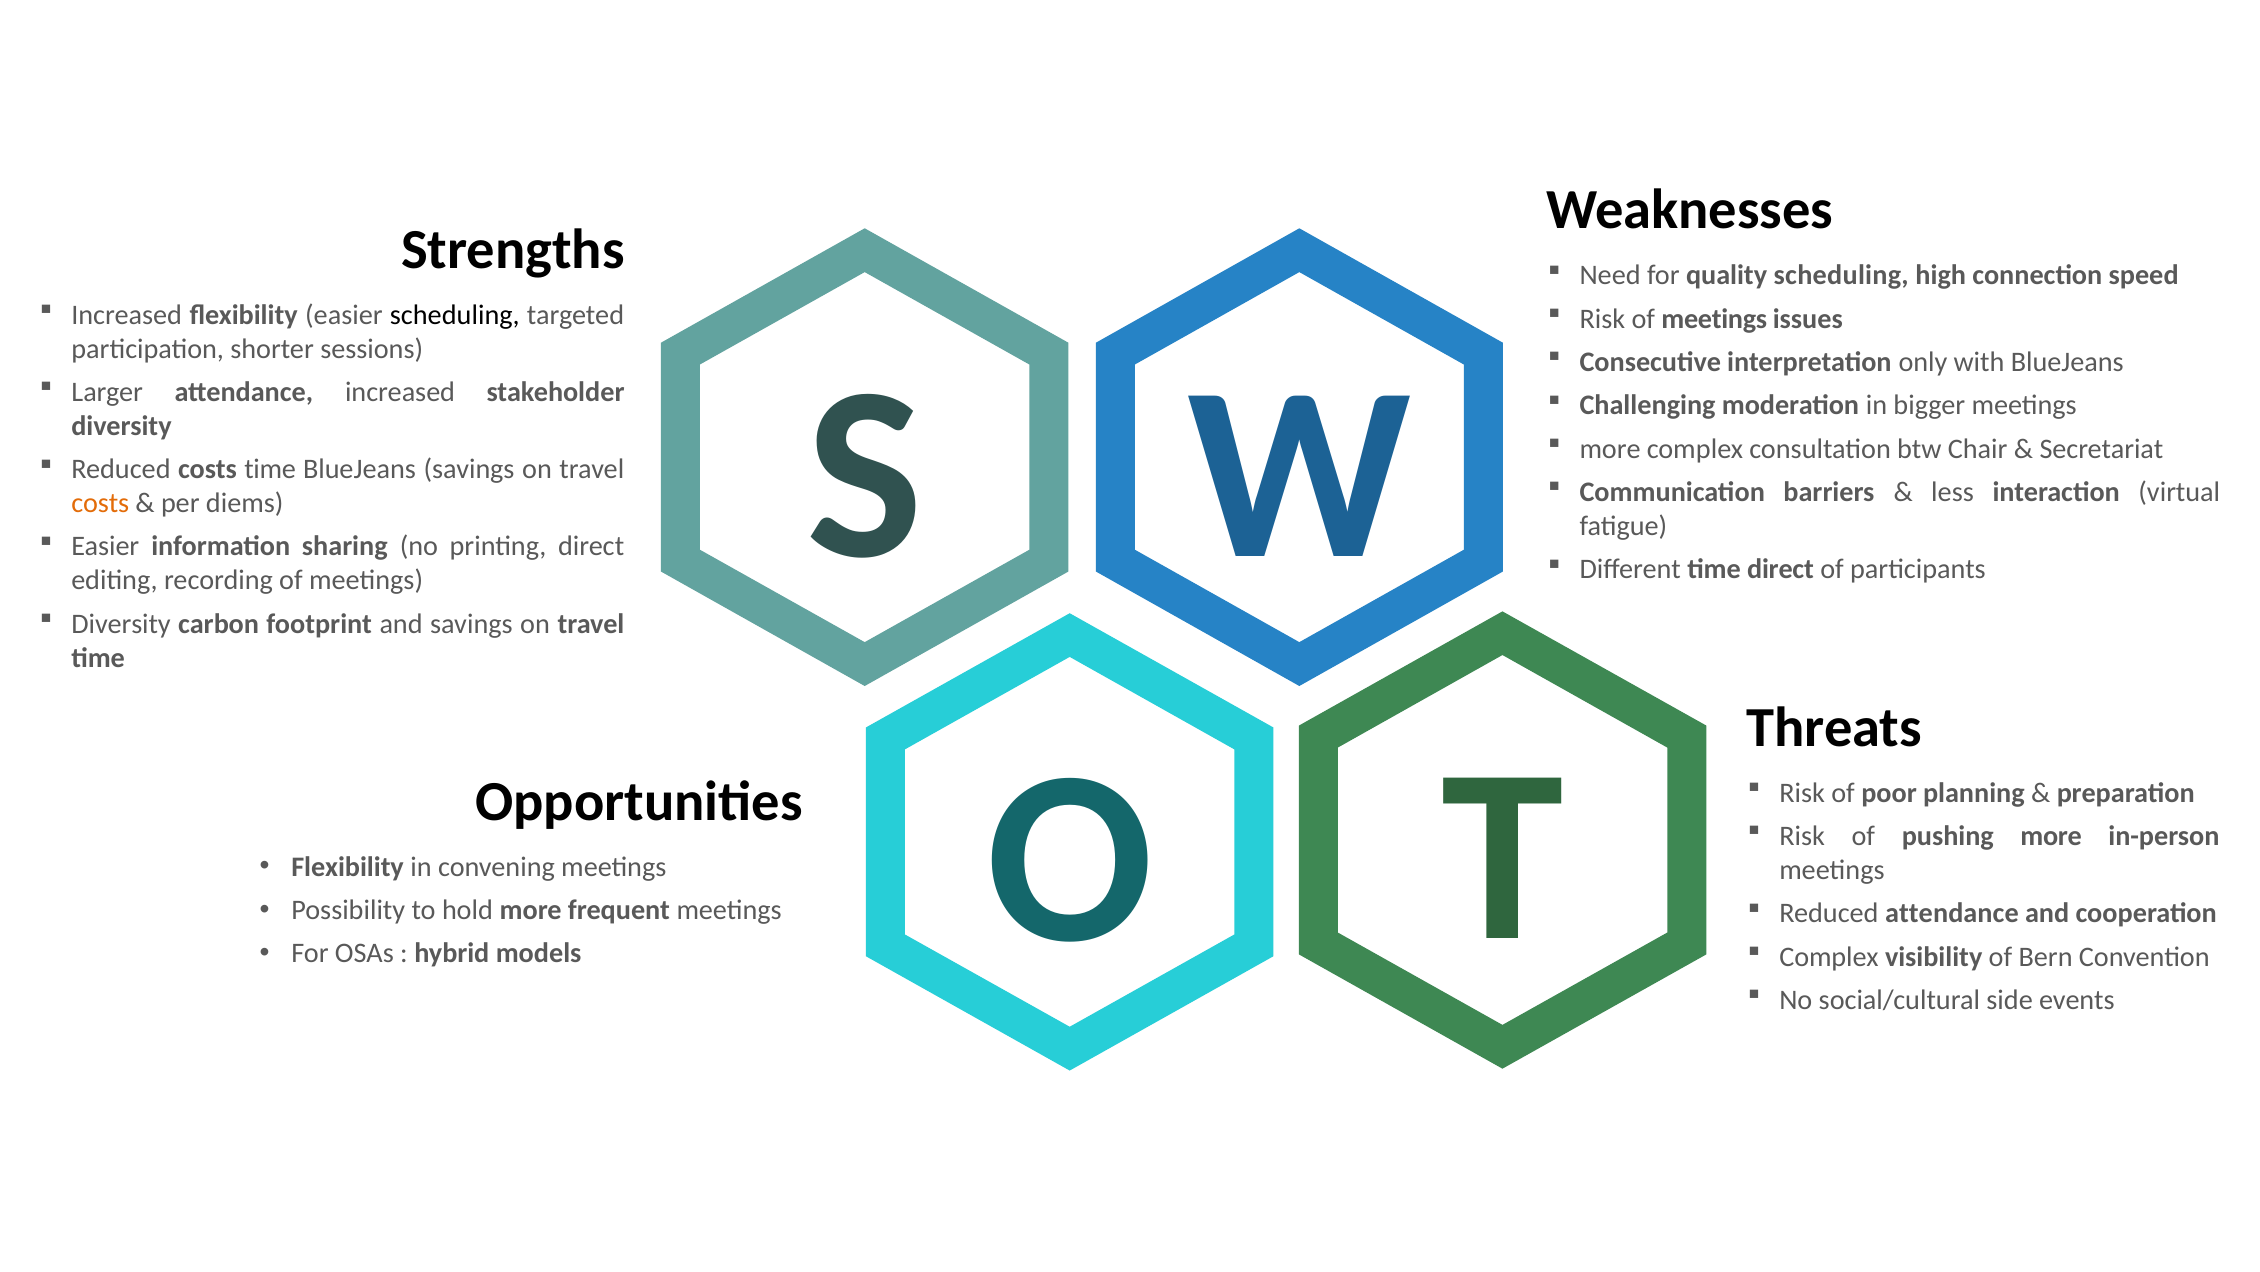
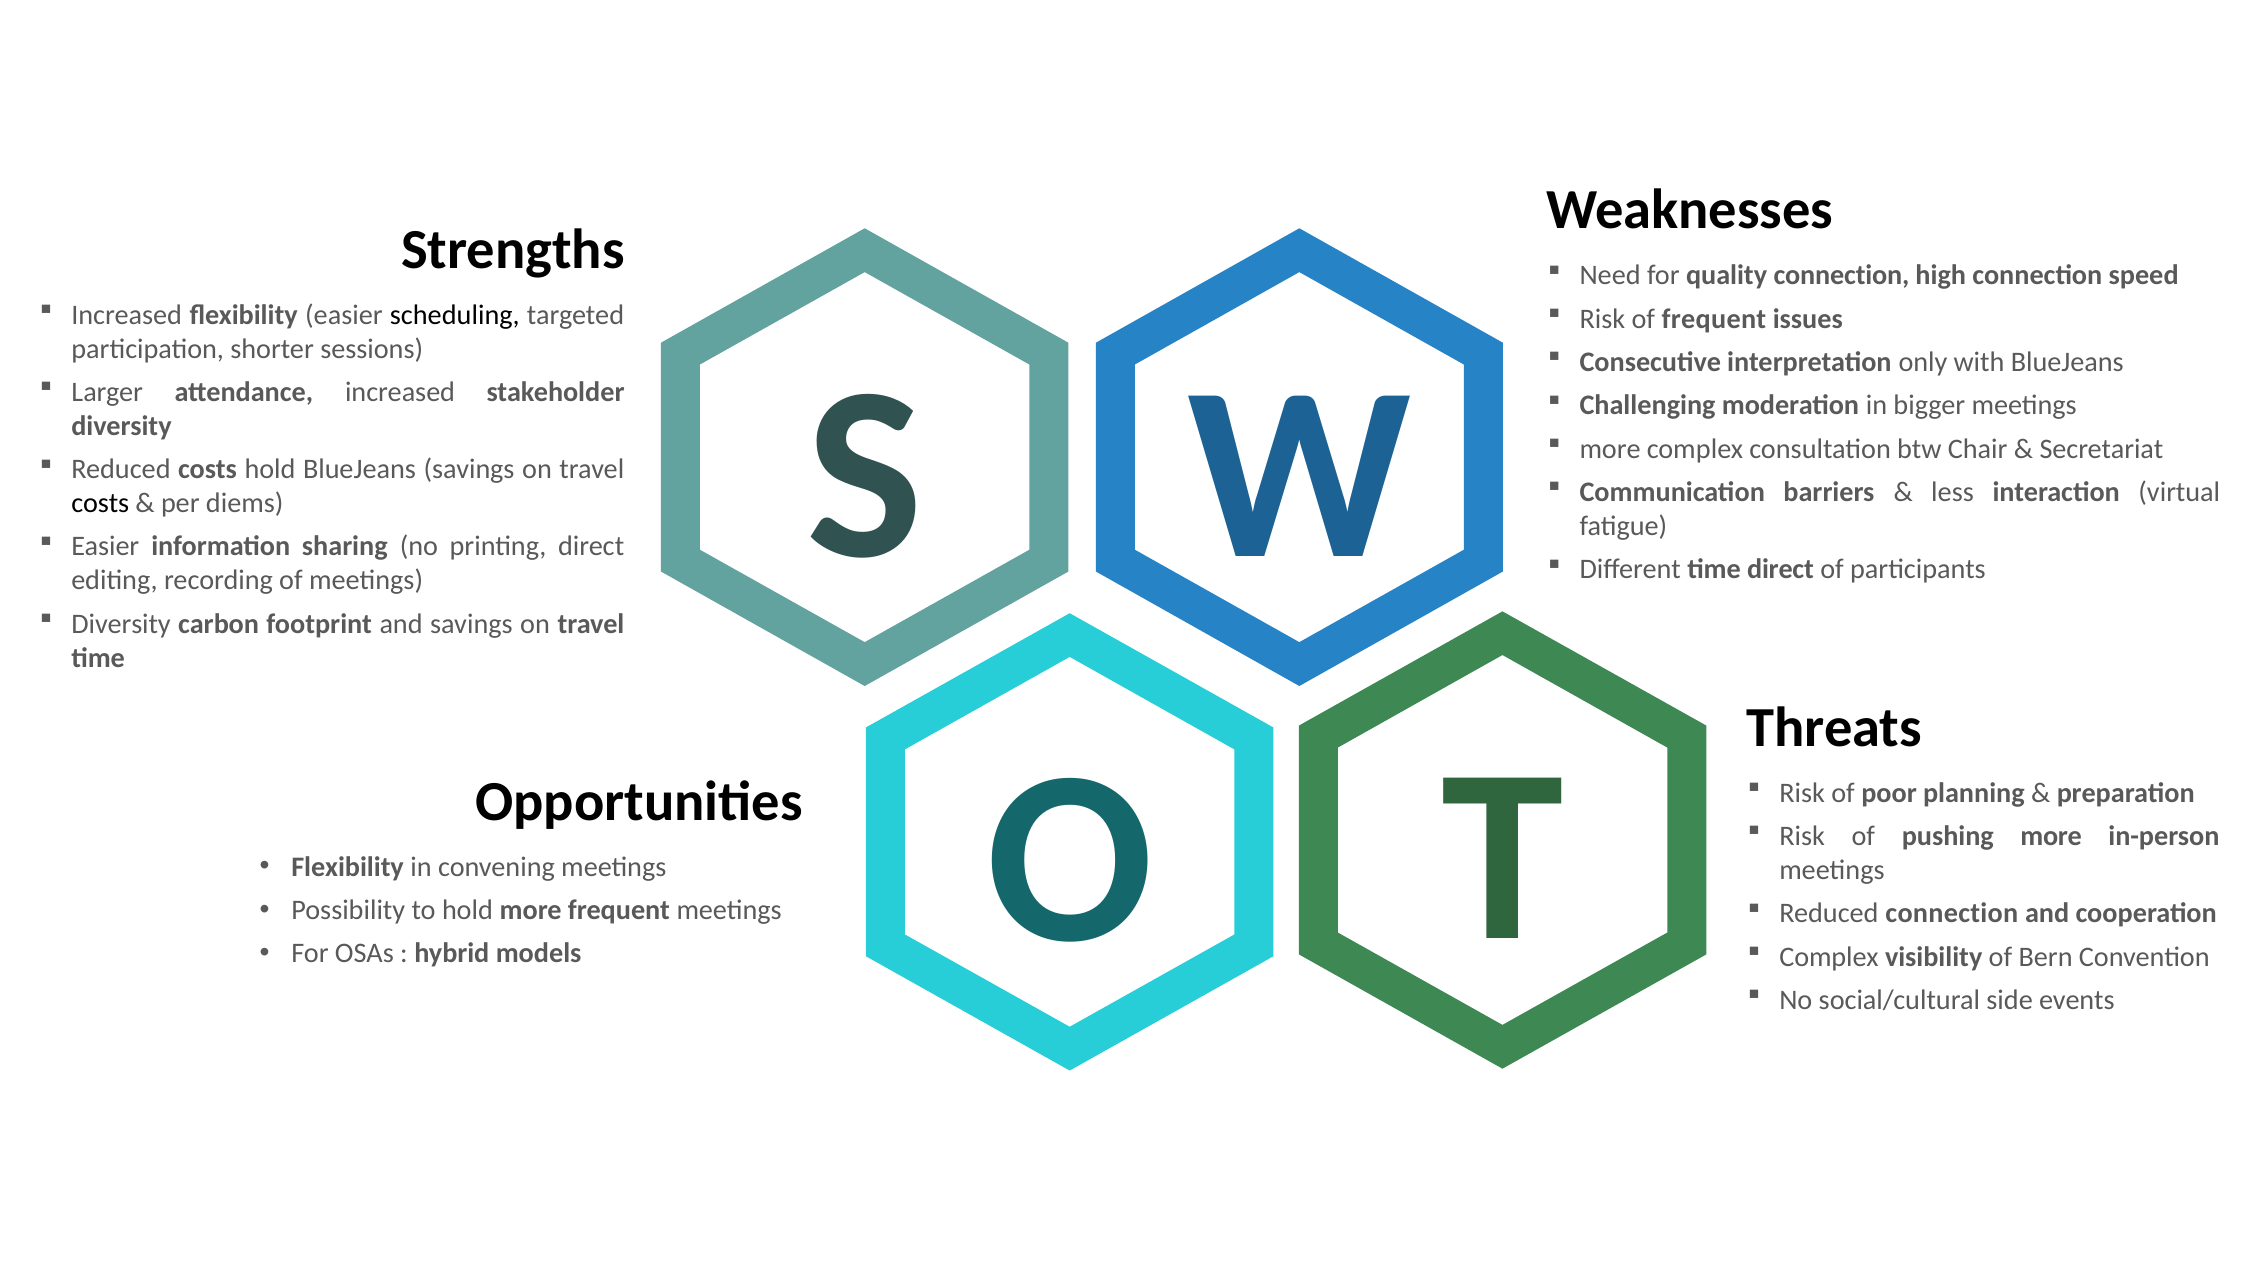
quality scheduling: scheduling -> connection
Risk of meetings: meetings -> frequent
costs time: time -> hold
costs at (100, 503) colour: orange -> black
Reduced attendance: attendance -> connection
